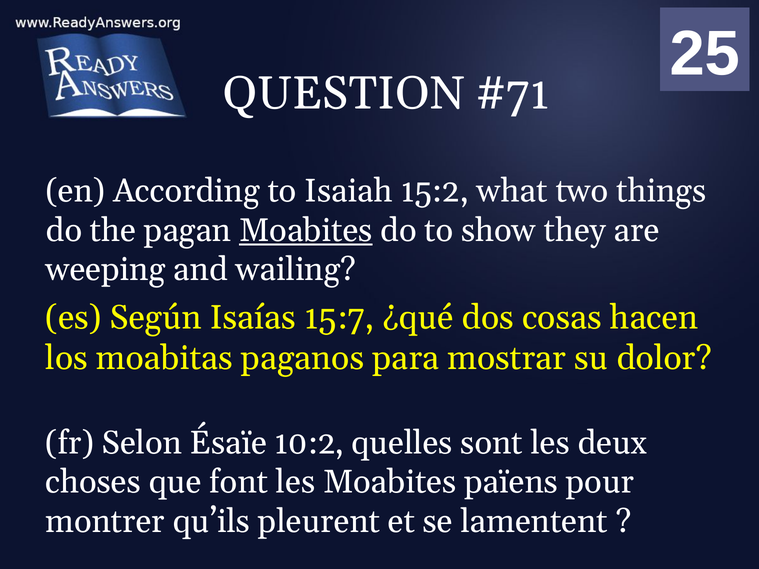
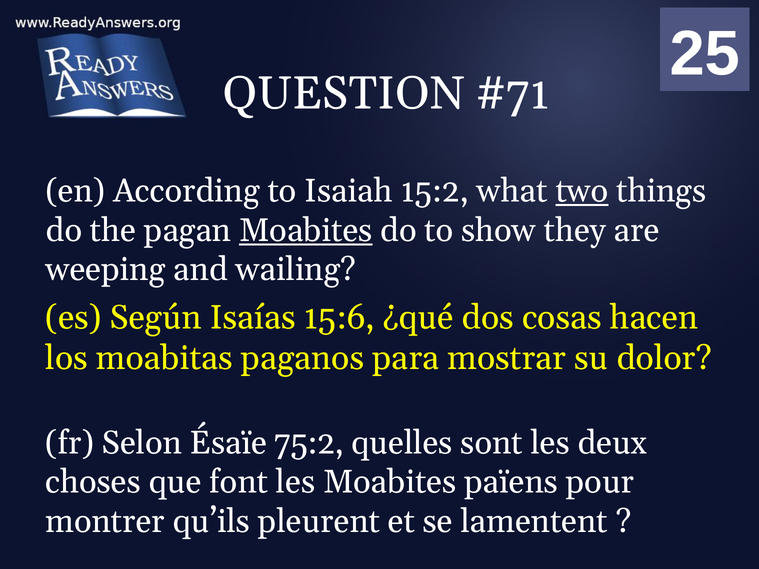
two underline: none -> present
15:7: 15:7 -> 15:6
10:2: 10:2 -> 75:2
